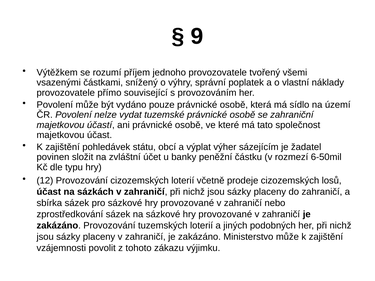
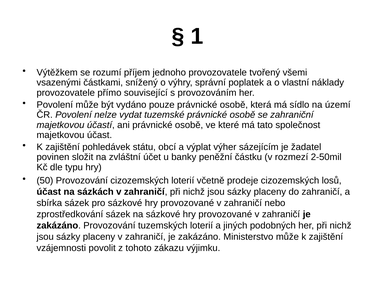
9: 9 -> 1
6-50mil: 6-50mil -> 2-50mil
12: 12 -> 50
